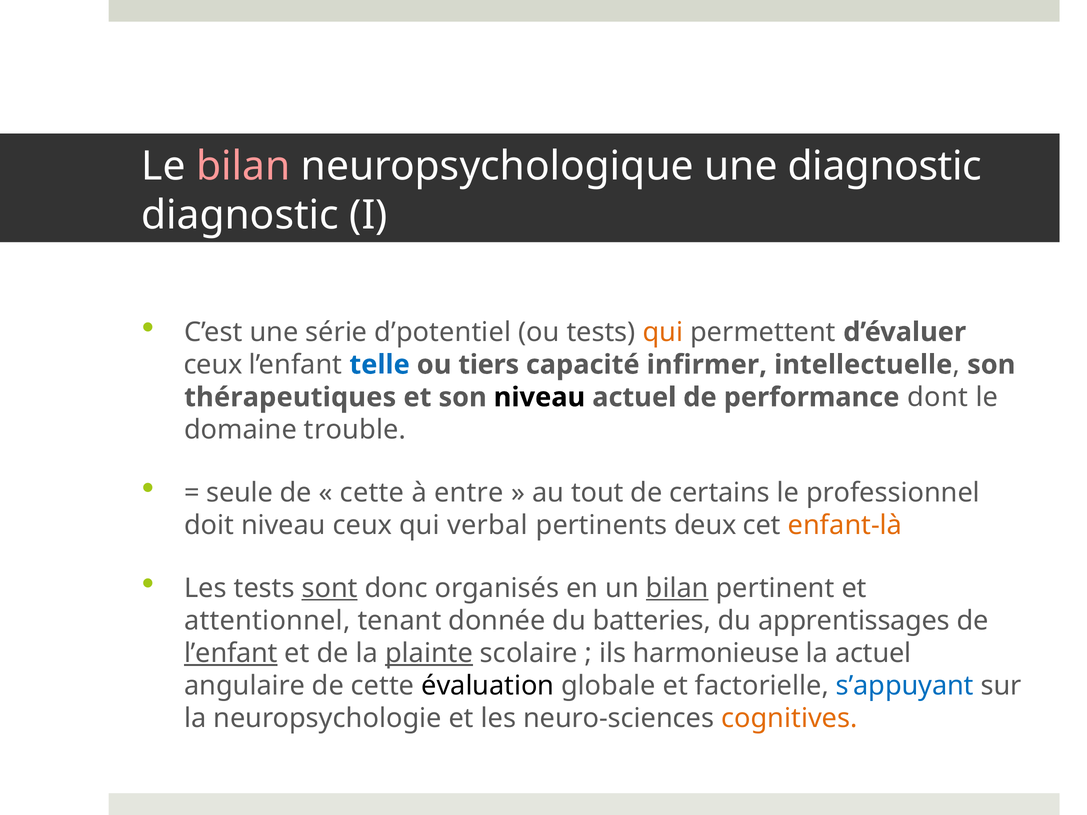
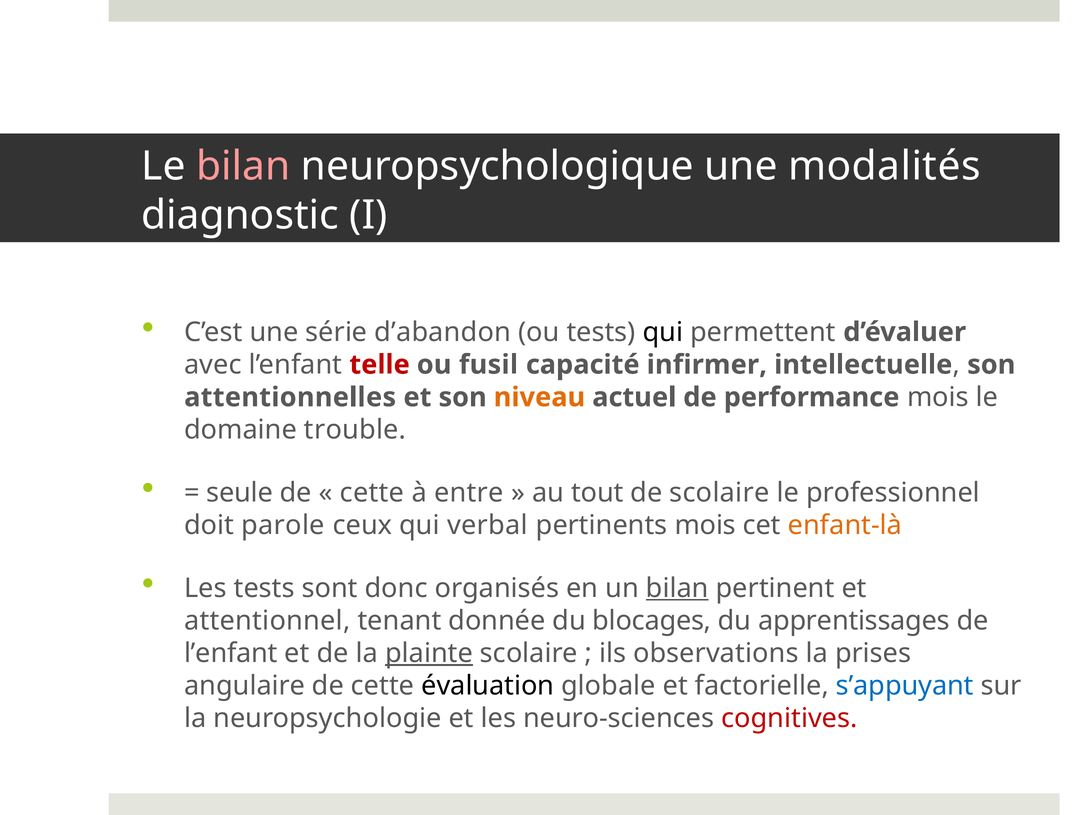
une diagnostic: diagnostic -> modalités
d’potentiel: d’potentiel -> d’abandon
qui at (663, 332) colour: orange -> black
ceux at (213, 365): ceux -> avec
telle colour: blue -> red
tiers: tiers -> fusil
thérapeutiques: thérapeutiques -> attentionnelles
niveau at (539, 397) colour: black -> orange
performance dont: dont -> mois
de certains: certains -> scolaire
doit niveau: niveau -> parole
pertinents deux: deux -> mois
sont underline: present -> none
batteries: batteries -> blocages
l’enfant at (231, 654) underline: present -> none
harmonieuse: harmonieuse -> observations
la actuel: actuel -> prises
cognitives colour: orange -> red
